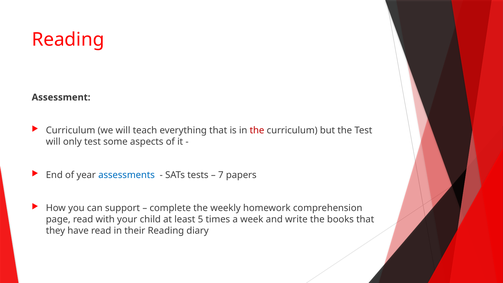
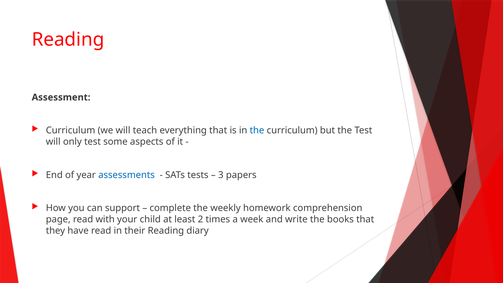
the at (257, 130) colour: red -> blue
7: 7 -> 3
5: 5 -> 2
